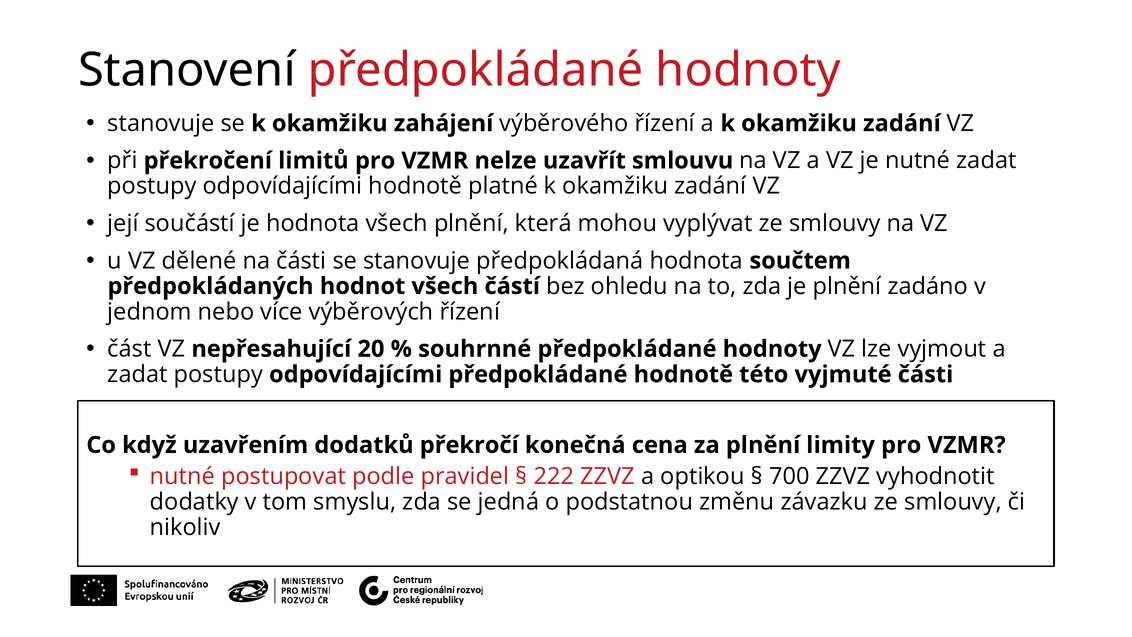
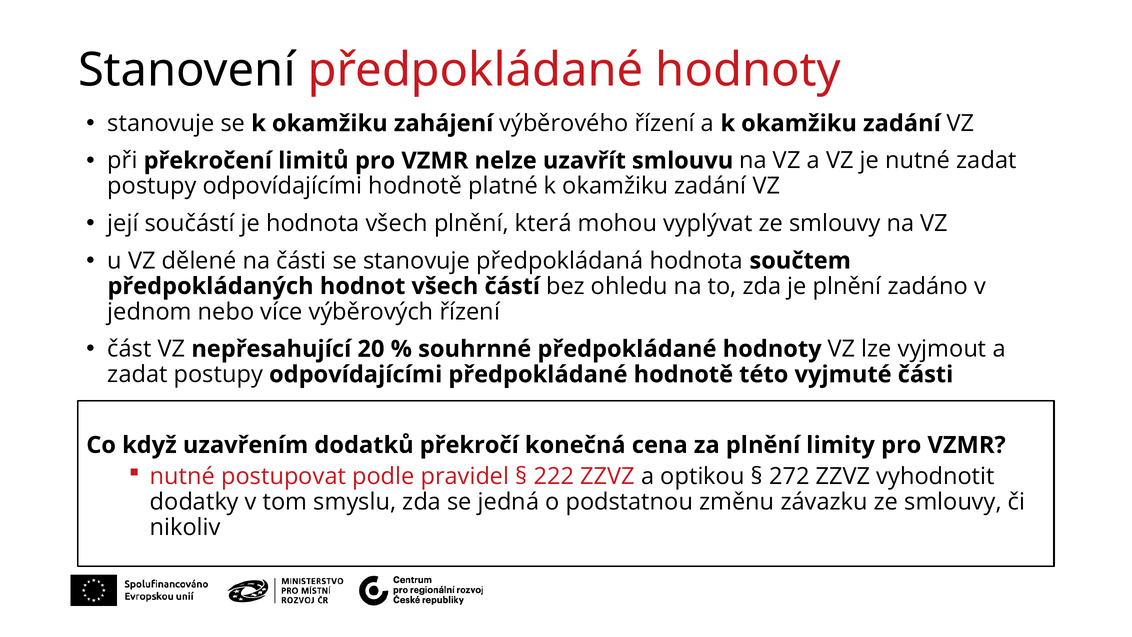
700: 700 -> 272
